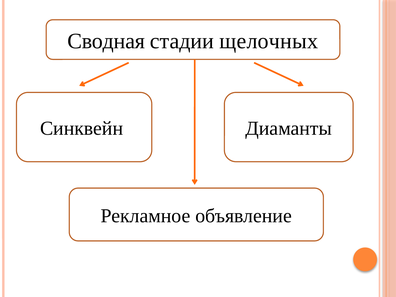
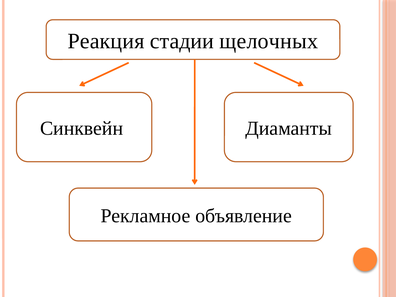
Сводная: Сводная -> Реакция
